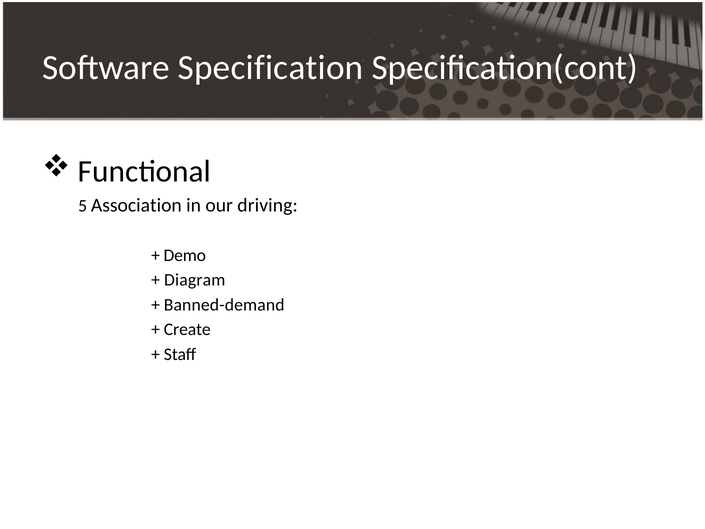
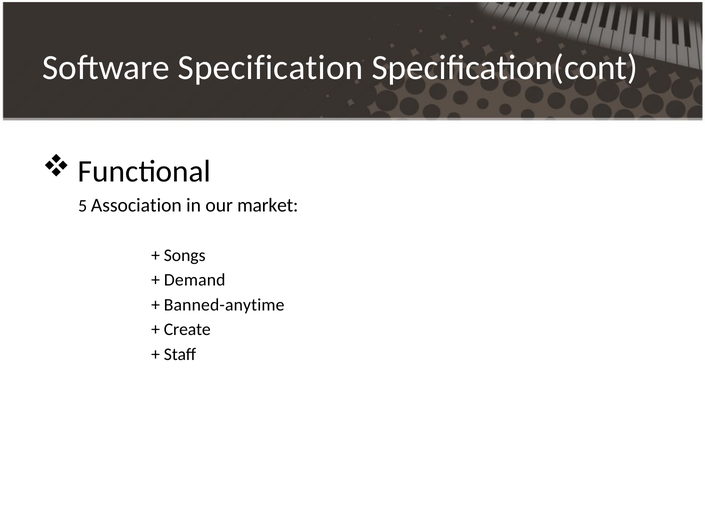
driving: driving -> market
Demo: Demo -> Songs
Diagram: Diagram -> Demand
Banned-demand: Banned-demand -> Banned-anytime
